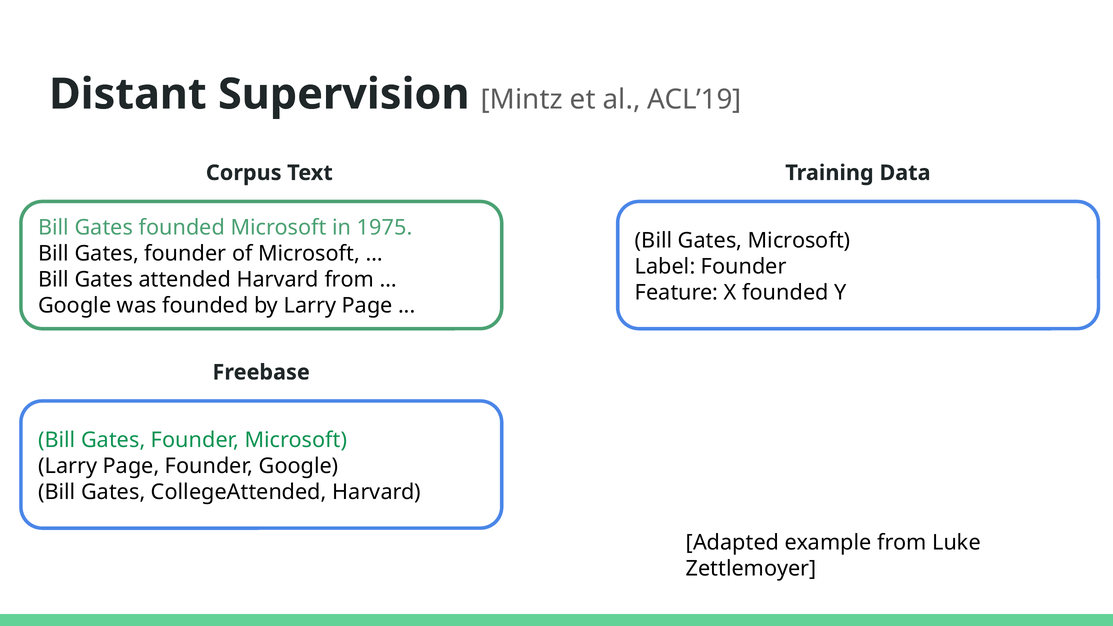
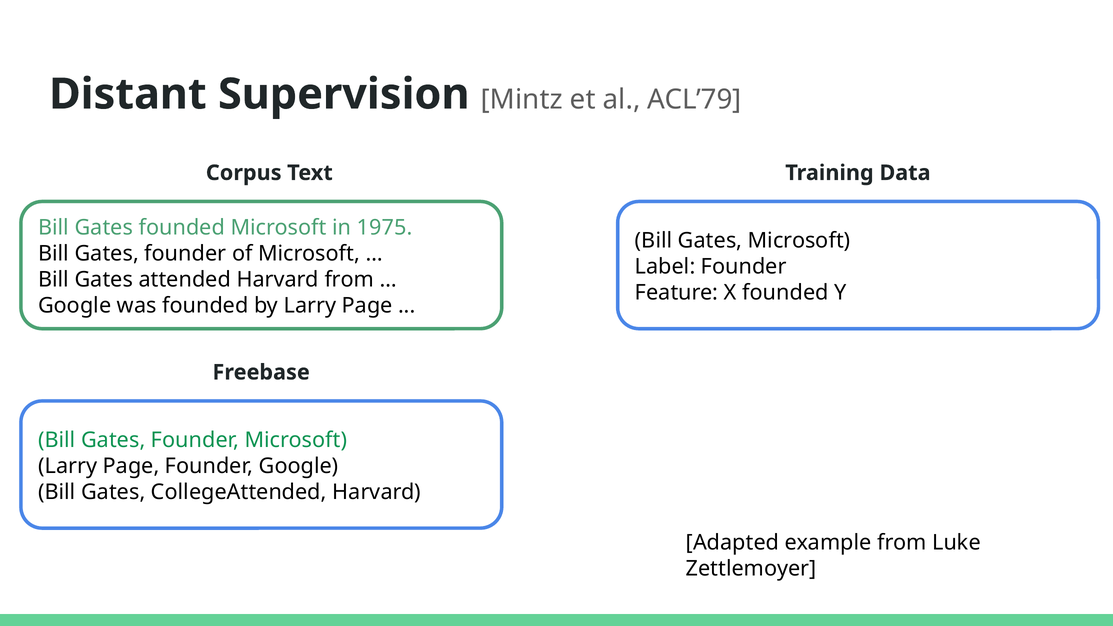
ACL’19: ACL’19 -> ACL’79
